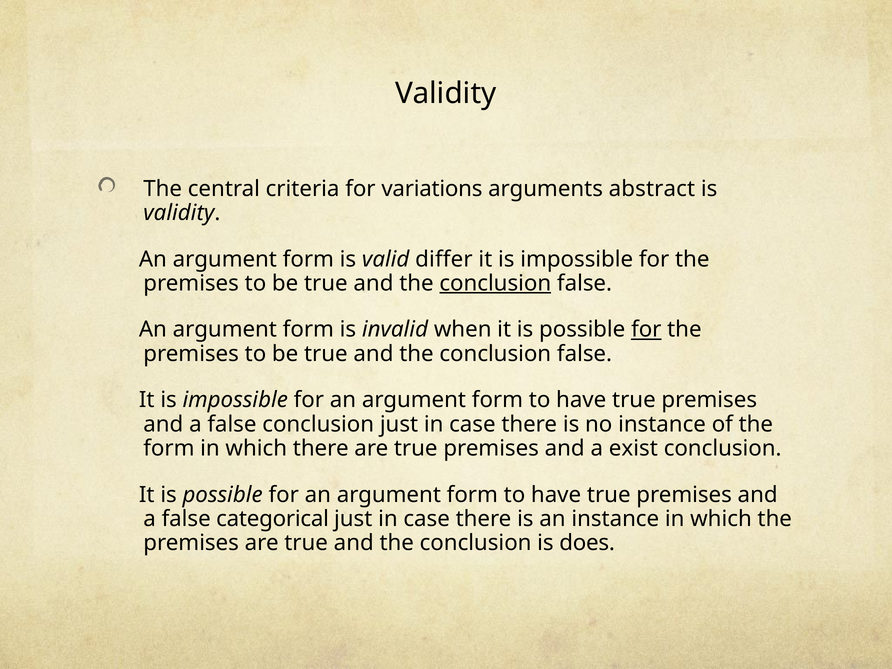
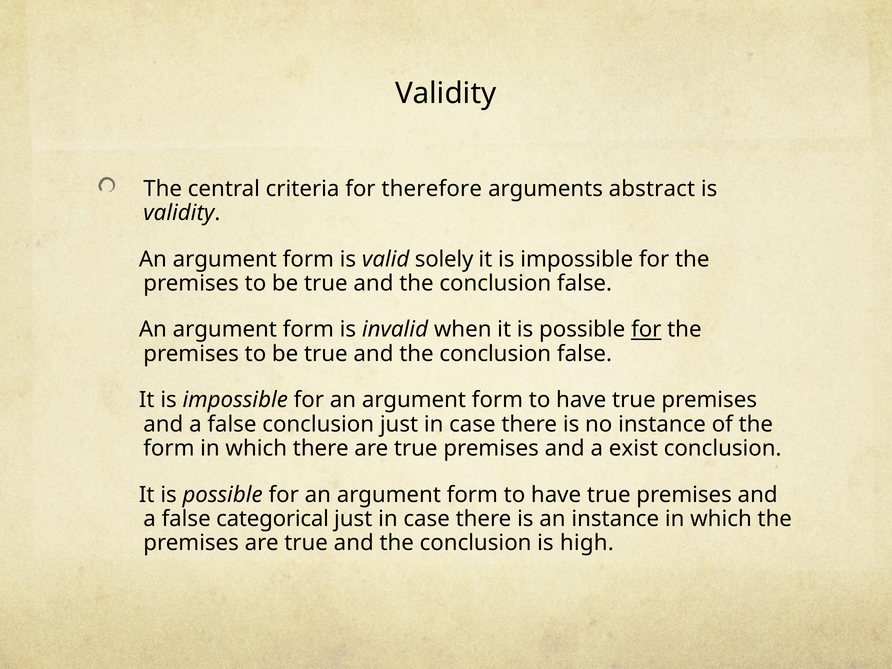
variations: variations -> therefore
differ: differ -> solely
conclusion at (495, 283) underline: present -> none
does: does -> high
